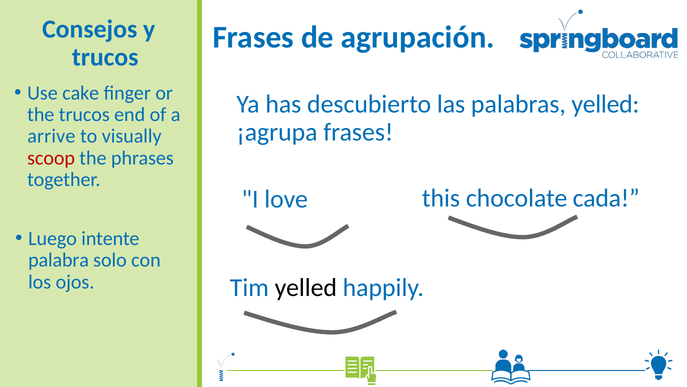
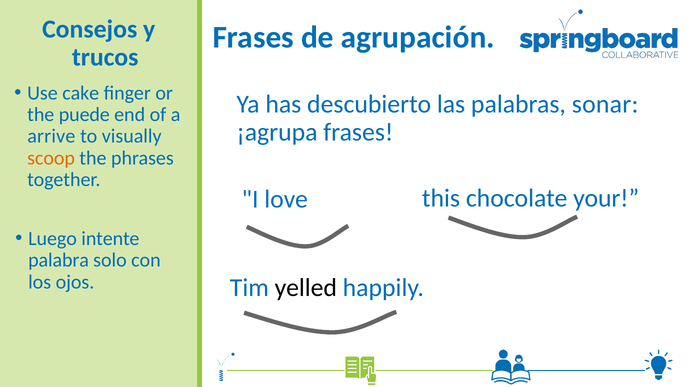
palabras yelled: yelled -> sonar
the trucos: trucos -> puede
scoop colour: red -> orange
cada: cada -> your
